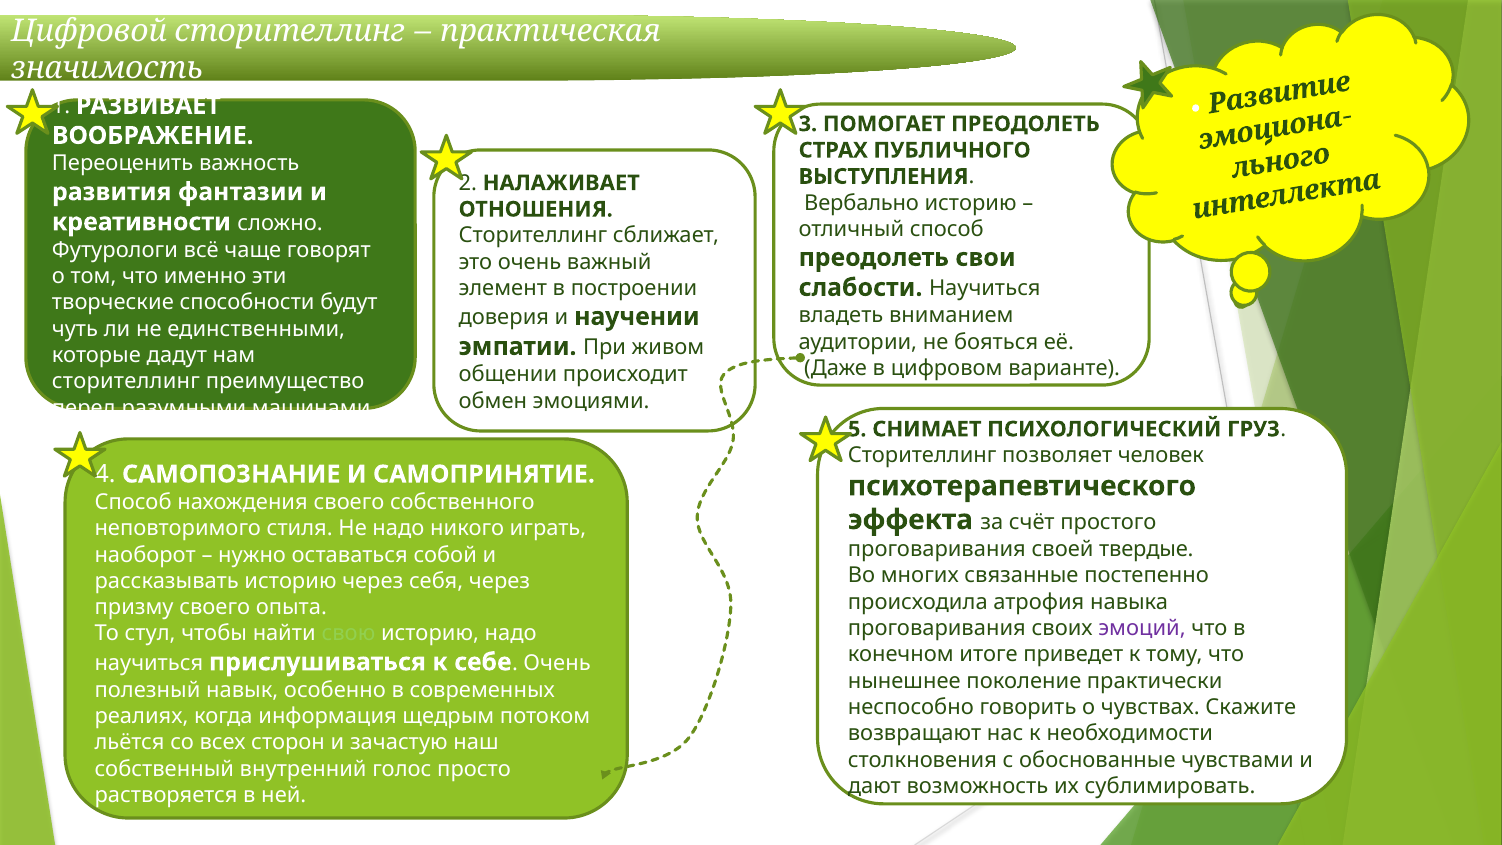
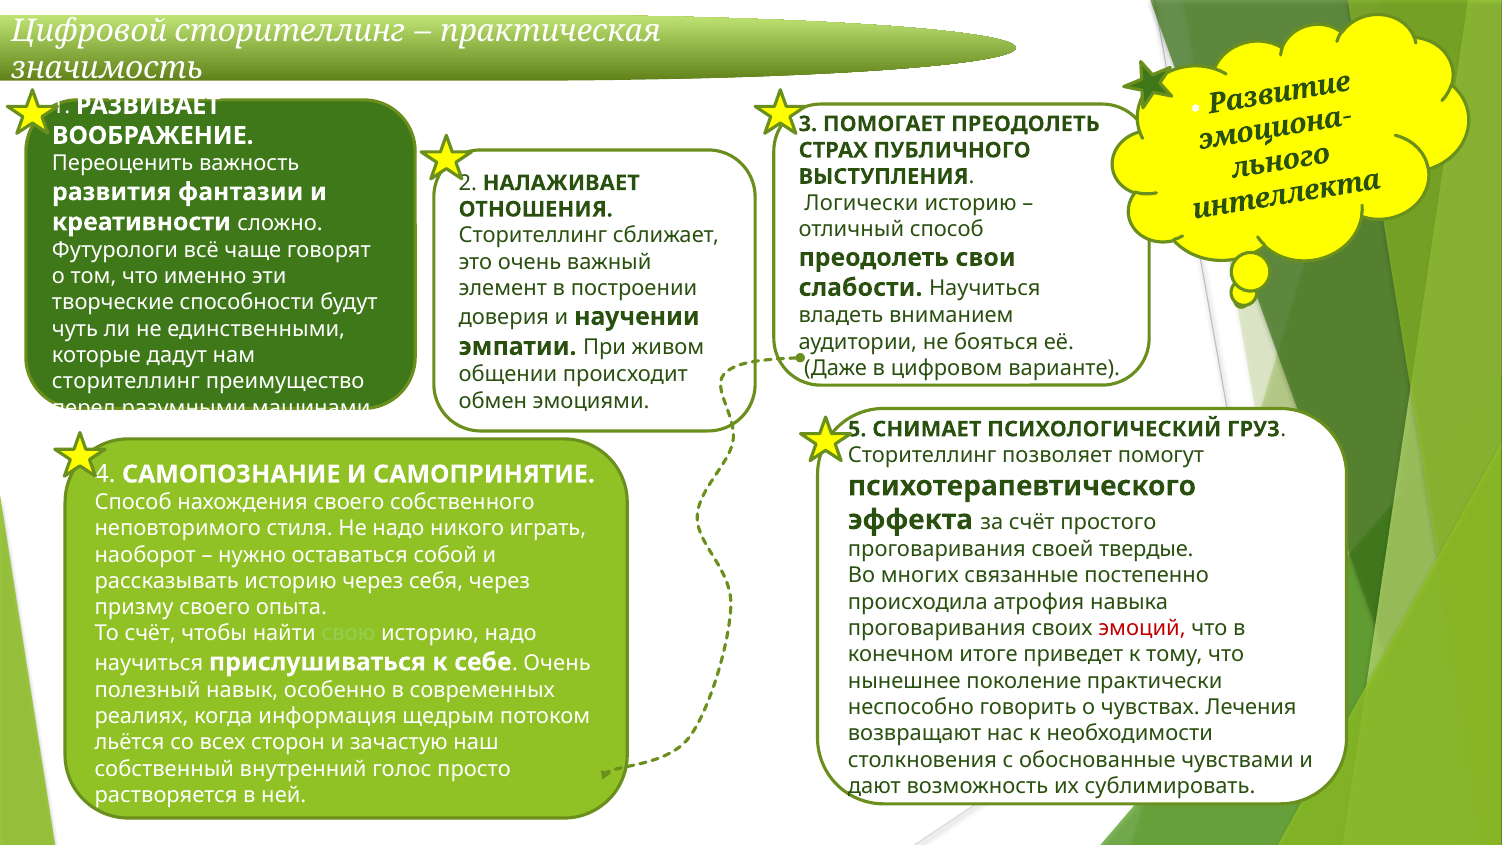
Вербально: Вербально -> Логически
человек: человек -> помогут
эмоций colour: purple -> red
То стул: стул -> счёт
Скажите: Скажите -> Лечения
